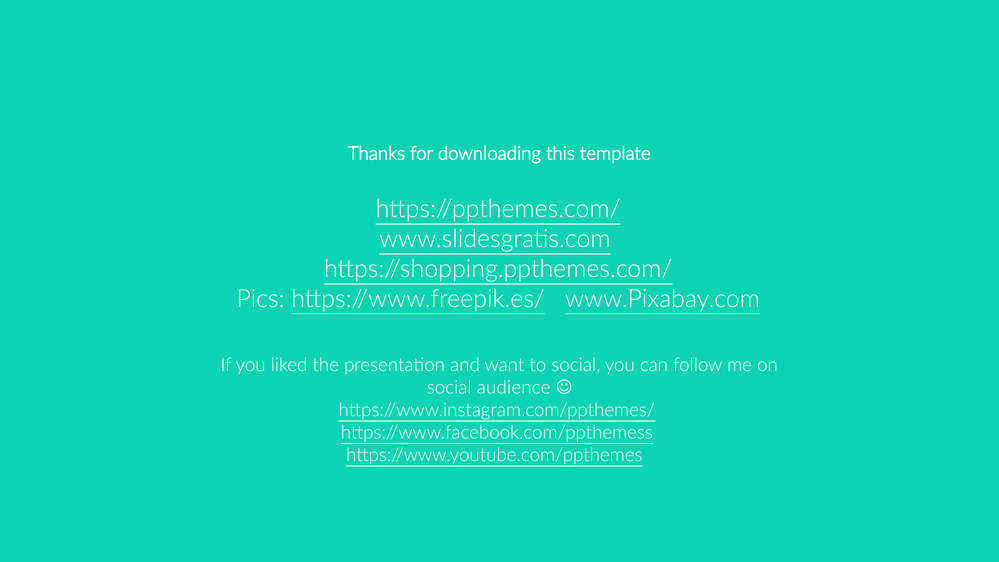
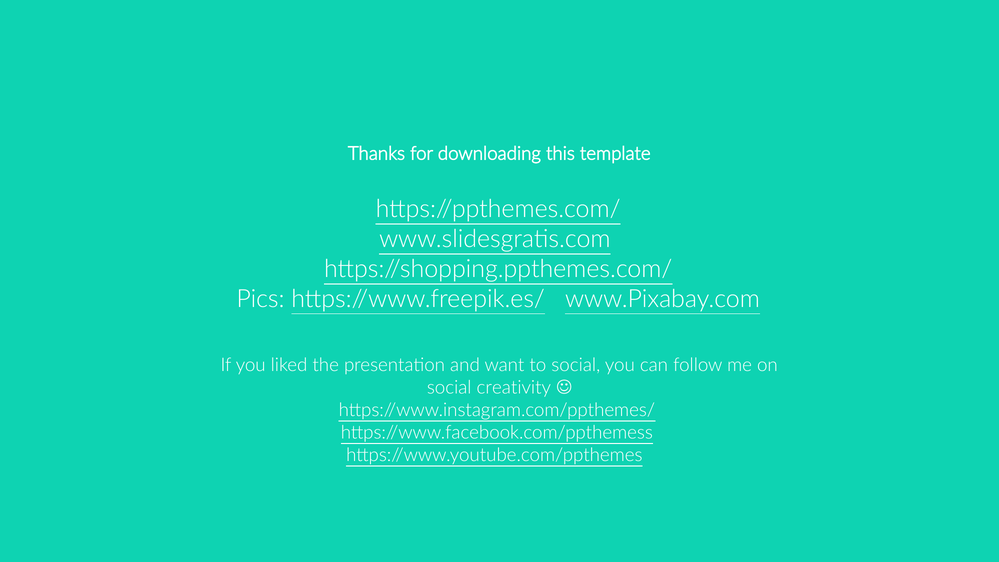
audience: audience -> creativity
